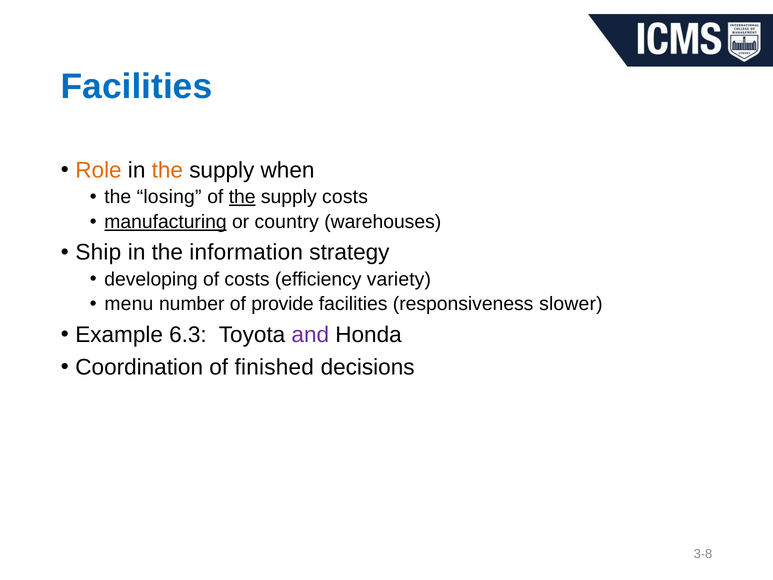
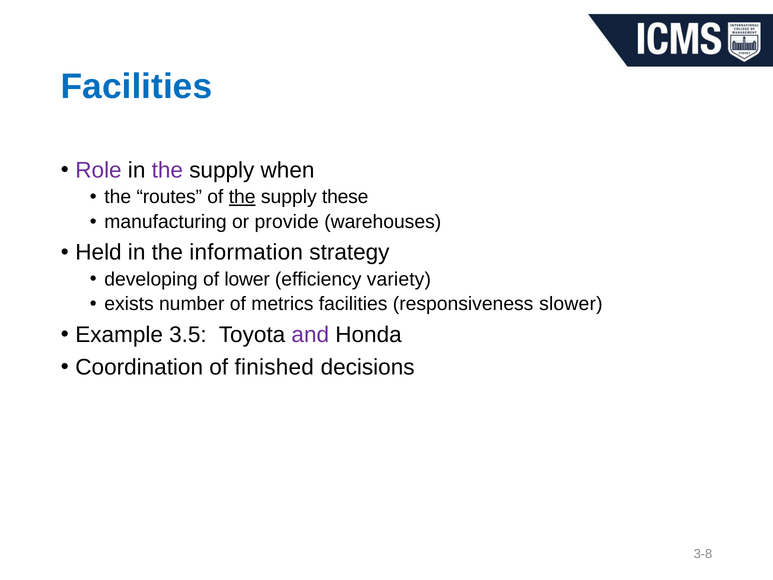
Role colour: orange -> purple
the at (167, 170) colour: orange -> purple
losing: losing -> routes
supply costs: costs -> these
manufacturing underline: present -> none
country: country -> provide
Ship: Ship -> Held
of costs: costs -> lower
menu: menu -> exists
provide: provide -> metrics
6.3: 6.3 -> 3.5
